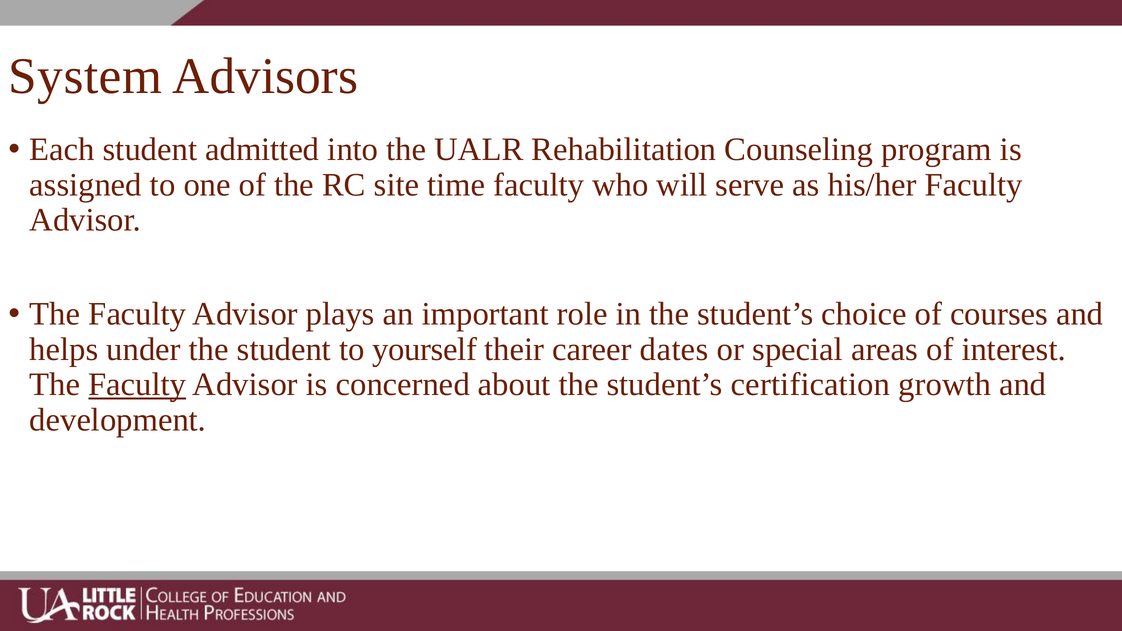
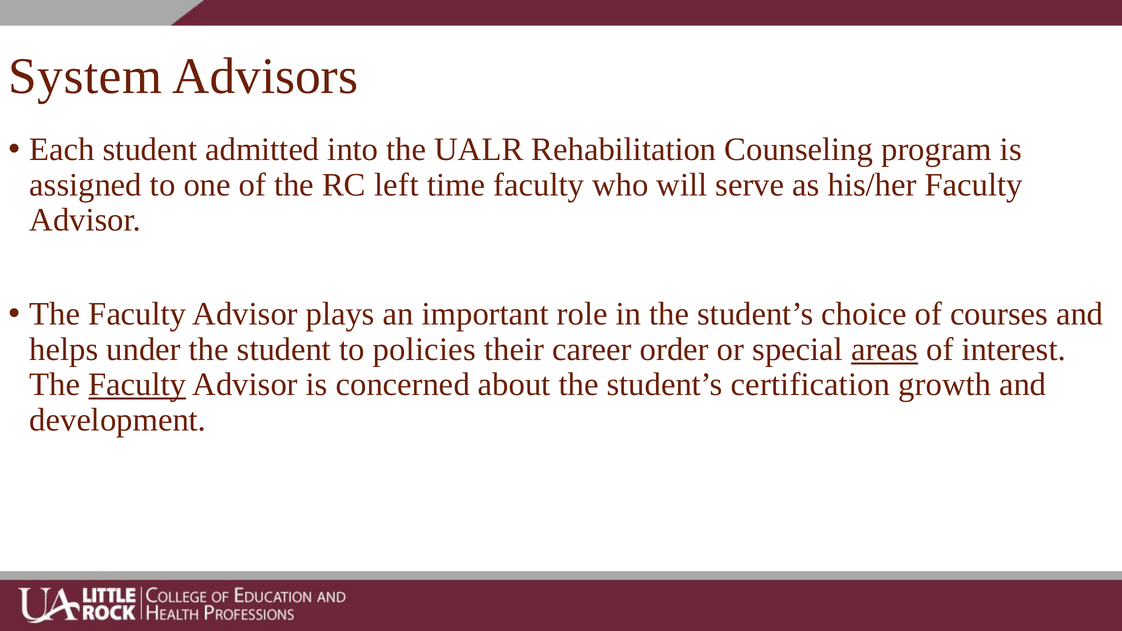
site: site -> left
yourself: yourself -> policies
dates: dates -> order
areas underline: none -> present
